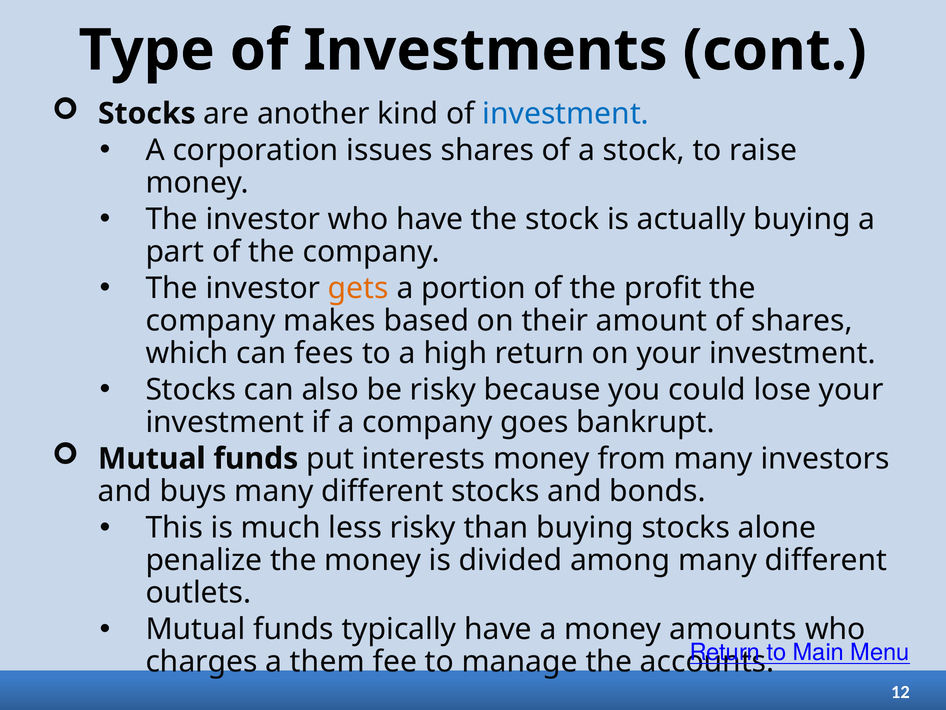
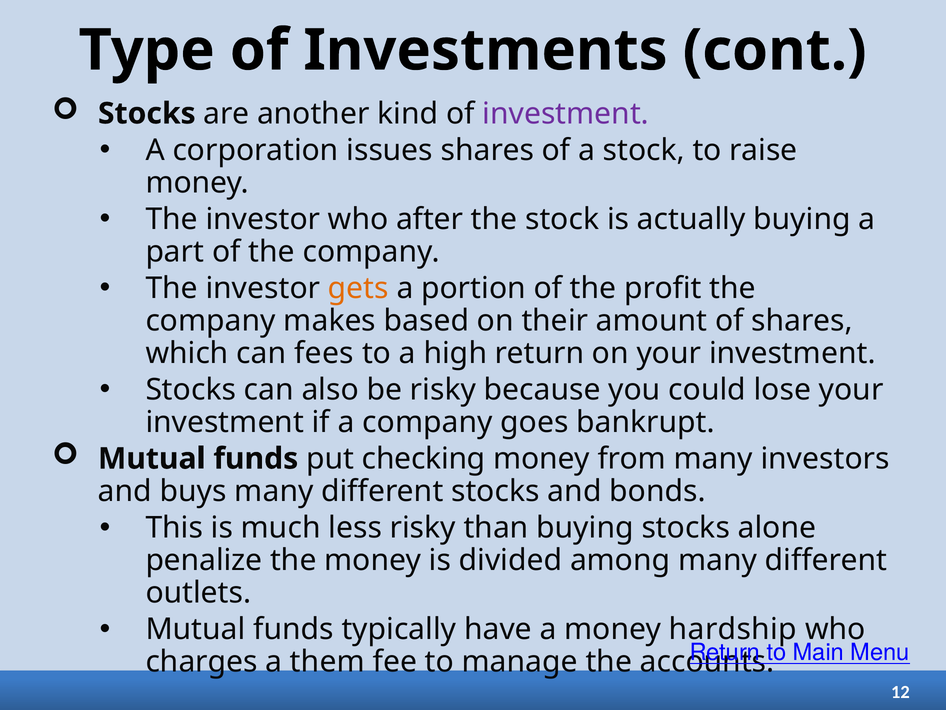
investment at (566, 113) colour: blue -> purple
who have: have -> after
interests: interests -> checking
amounts: amounts -> hardship
